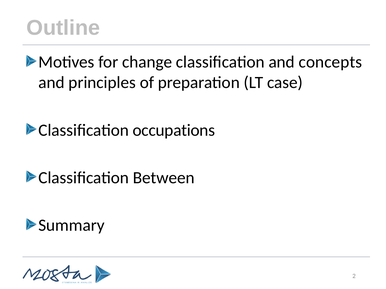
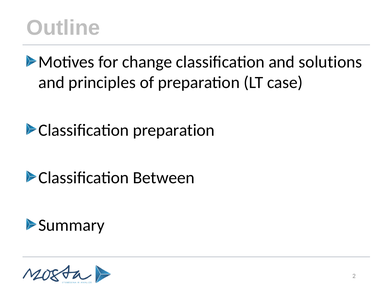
concepts: concepts -> solutions
Classification occupations: occupations -> preparation
